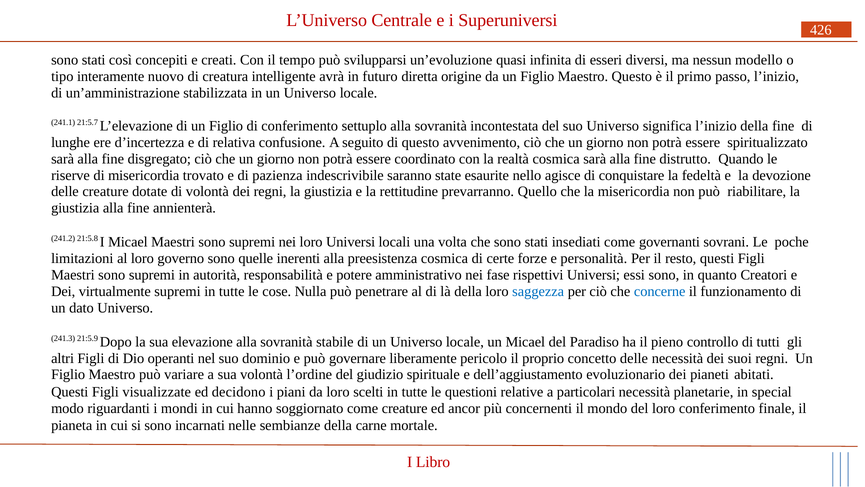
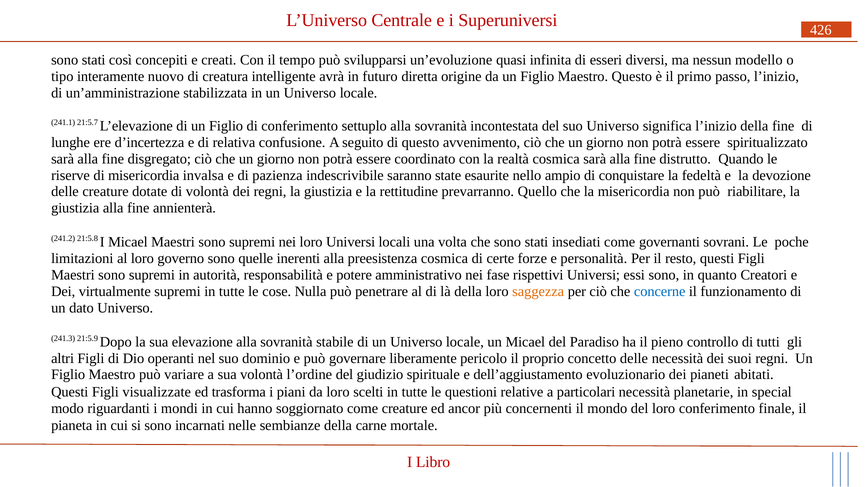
trovato: trovato -> invalsa
agisce: agisce -> ampio
saggezza colour: blue -> orange
decidono: decidono -> trasforma
